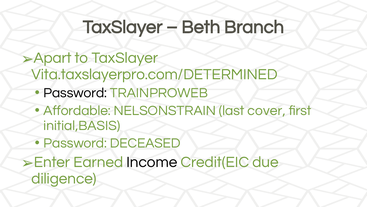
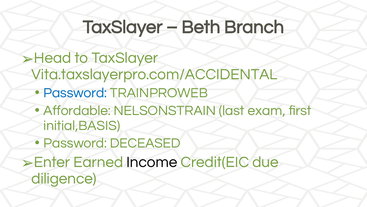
Apart: Apart -> Head
Vita.taxslayerpro.com/DETERMINED: Vita.taxslayerpro.com/DETERMINED -> Vita.taxslayerpro.com/ACCIDENTAL
Password at (75, 93) colour: black -> blue
cover: cover -> exam
